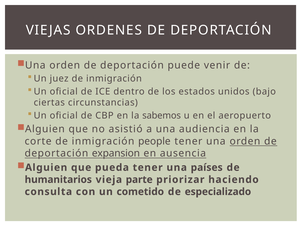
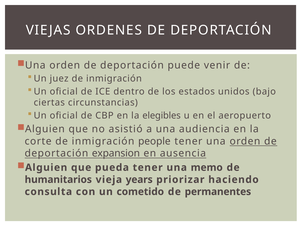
sabemos: sabemos -> elegibles
países: países -> memo
parte: parte -> years
especializado: especializado -> permanentes
